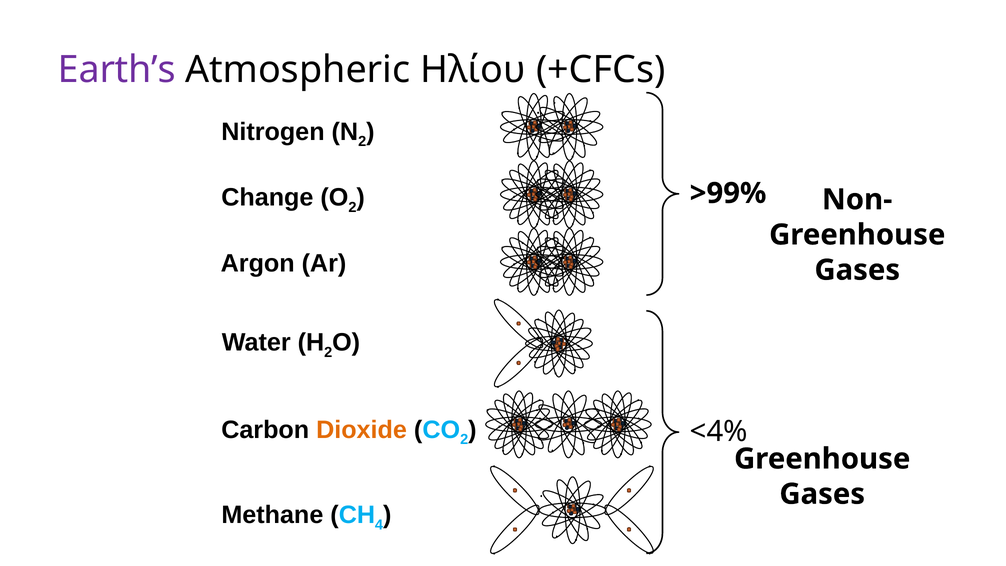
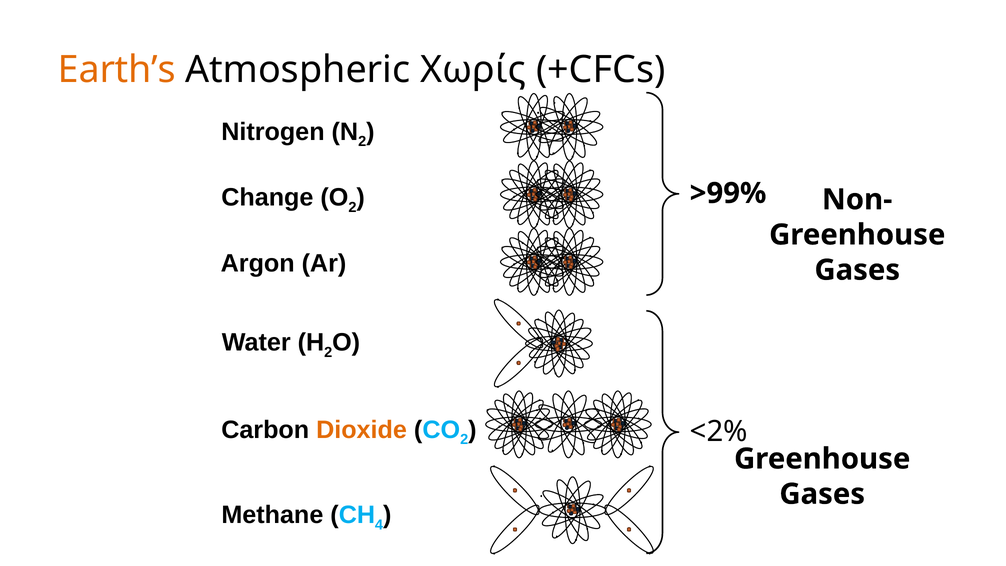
Earth’s colour: purple -> orange
Ηλίου: Ηλίου -> Χωρίς
<4%: <4% -> <2%
